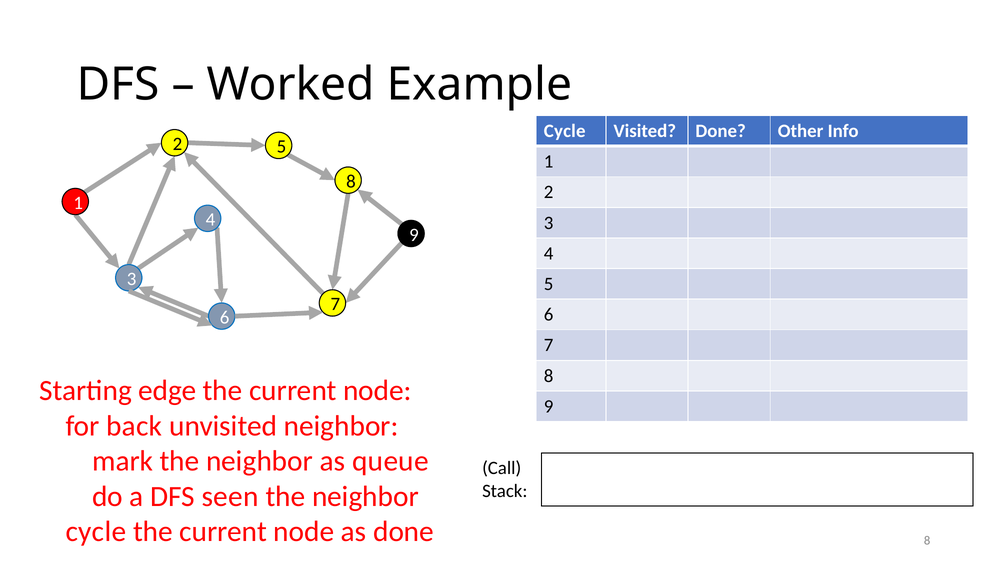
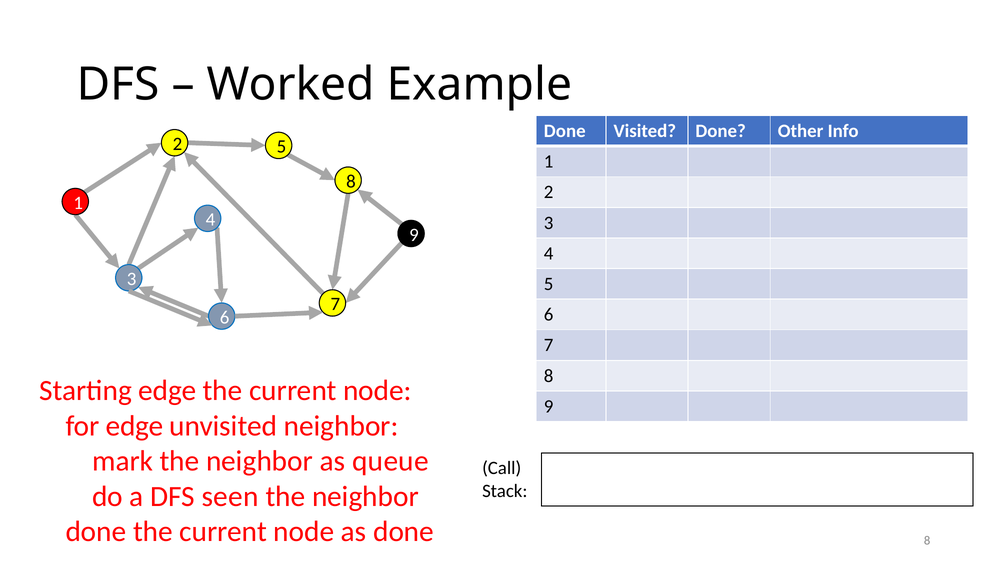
Cycle at (565, 131): Cycle -> Done
for back: back -> edge
cycle at (96, 532): cycle -> done
